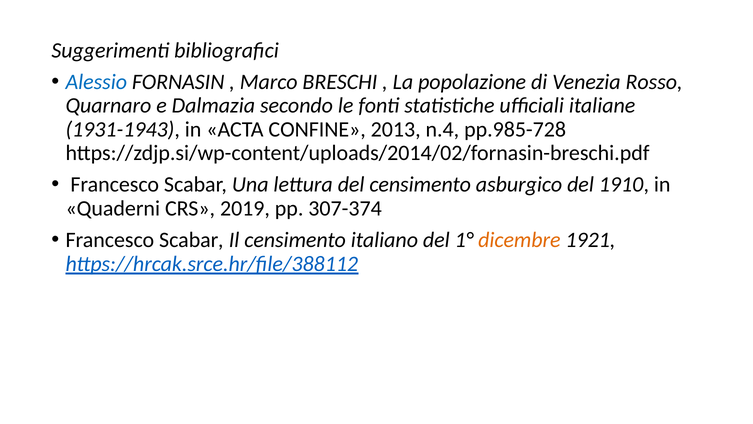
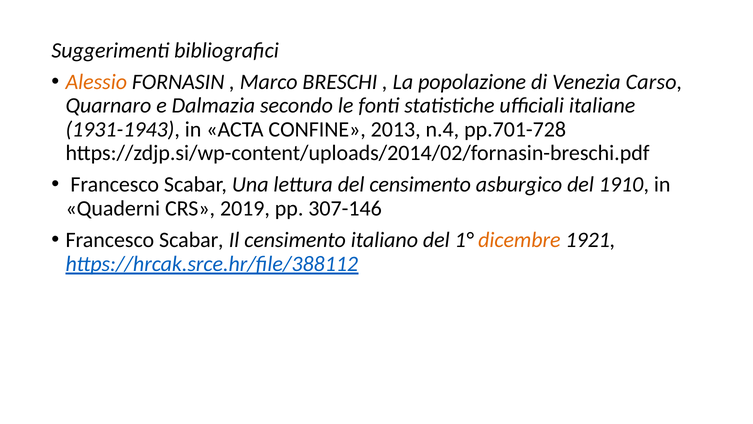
Alessio colour: blue -> orange
Rosso: Rosso -> Carso
pp.985-728: pp.985-728 -> pp.701-728
307-374: 307-374 -> 307-146
